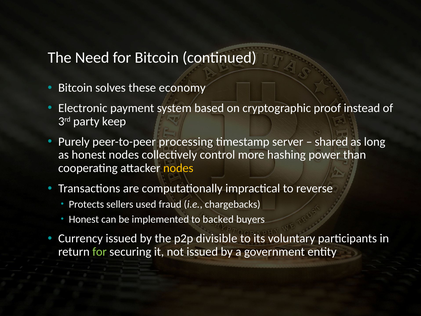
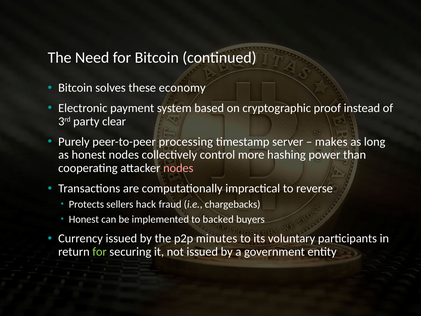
keep: keep -> clear
shared: shared -> makes
nodes at (178, 168) colour: yellow -> pink
used: used -> hack
divisible: divisible -> minutes
